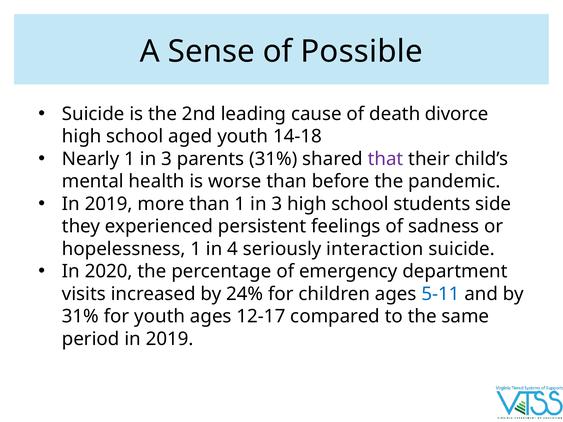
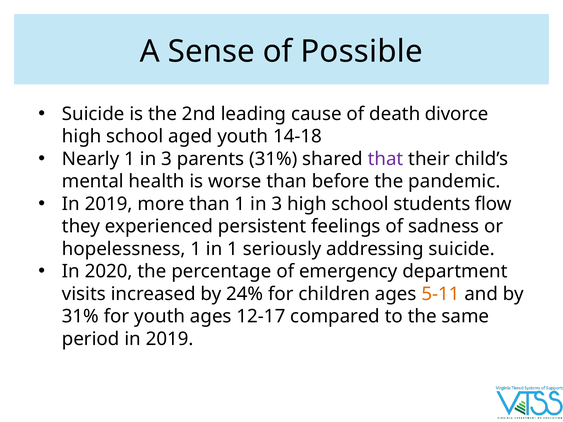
side: side -> flow
in 4: 4 -> 1
interaction: interaction -> addressing
5-11 colour: blue -> orange
